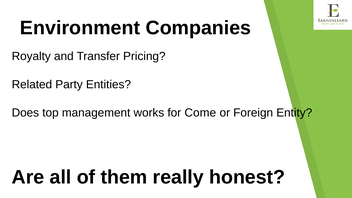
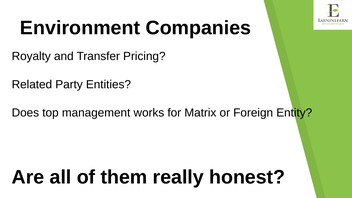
Come: Come -> Matrix
